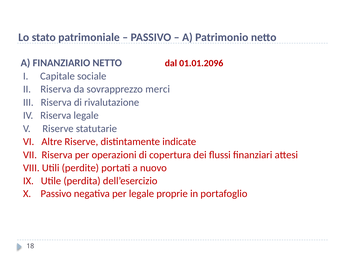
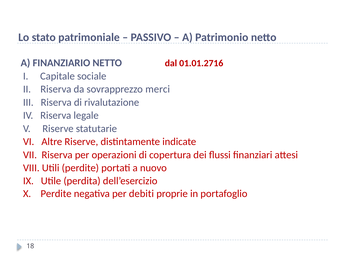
01.01.2096: 01.01.2096 -> 01.01.2716
X Passivo: Passivo -> Perdite
per legale: legale -> debiti
